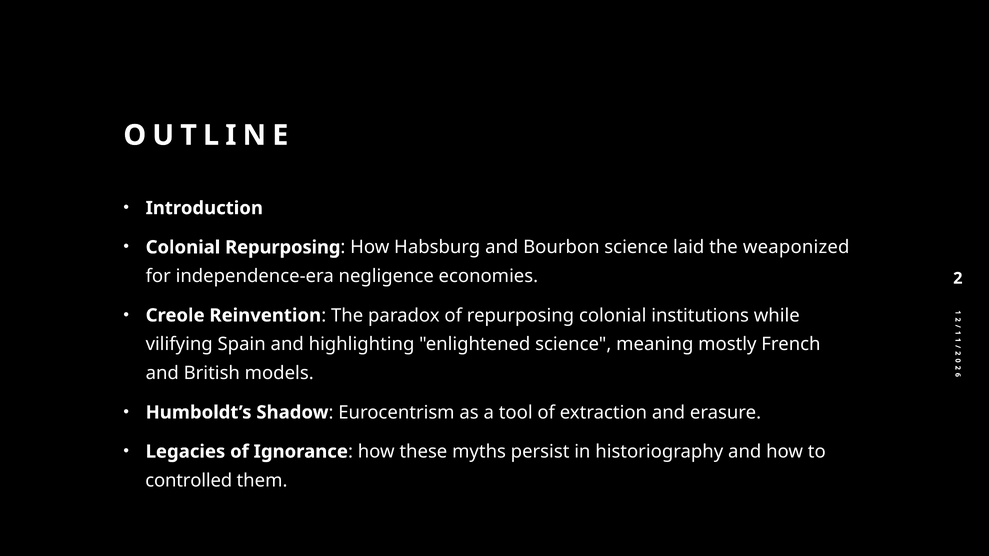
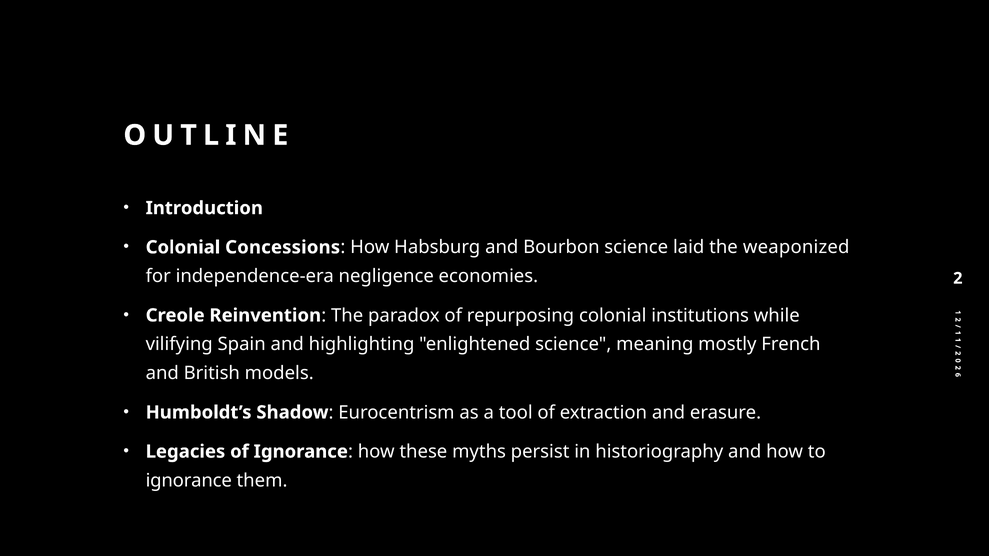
Colonial Repurposing: Repurposing -> Concessions
controlled at (189, 481): controlled -> ignorance
